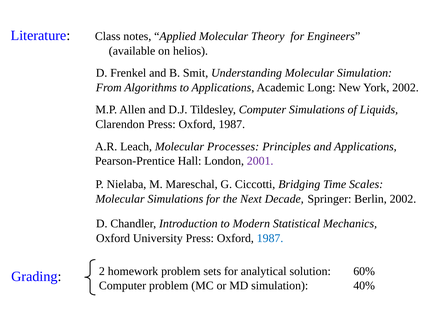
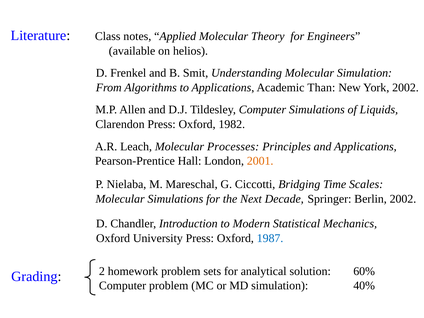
Long: Long -> Than
Clarendon Press Oxford 1987: 1987 -> 1982
2001 colour: purple -> orange
